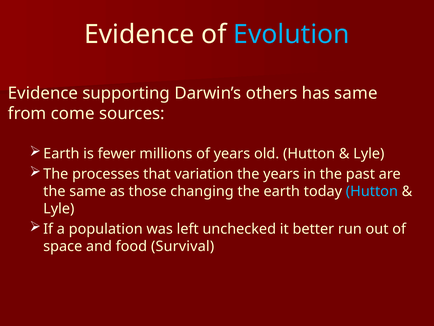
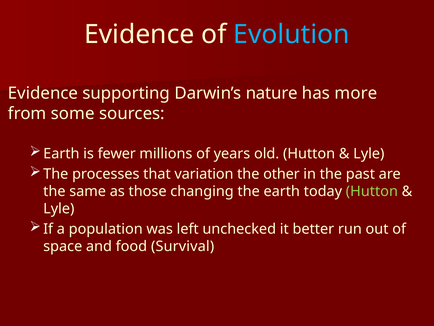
others: others -> nature
has same: same -> more
come: come -> some
the years: years -> other
Hutton at (372, 191) colour: light blue -> light green
